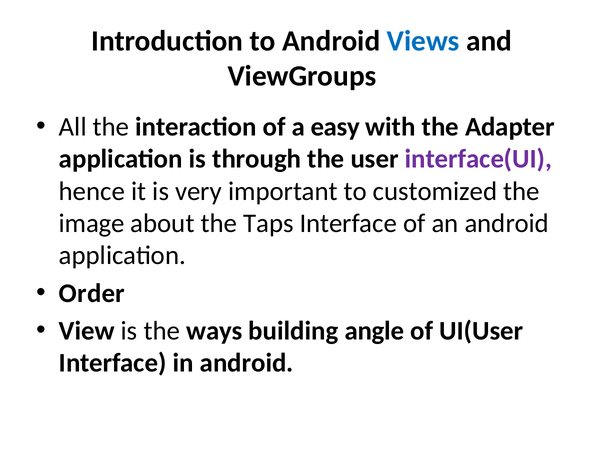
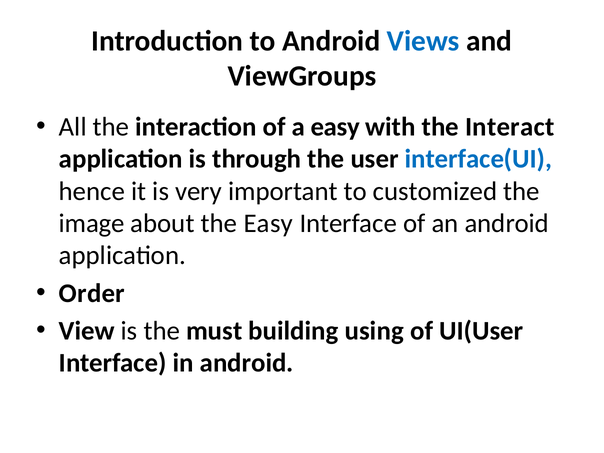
Adapter: Adapter -> Interact
interface(UI colour: purple -> blue
the Taps: Taps -> Easy
ways: ways -> must
angle: angle -> using
